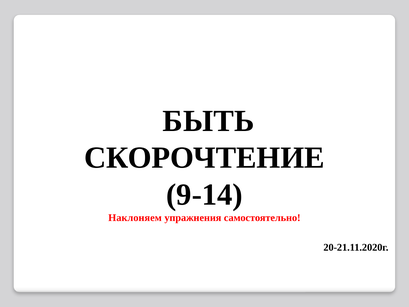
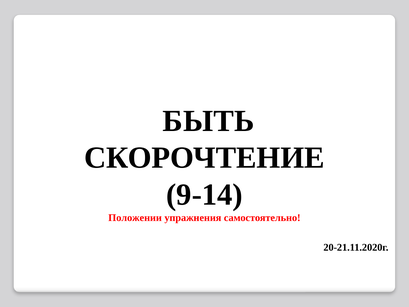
Наклоняем: Наклоняем -> Положении
